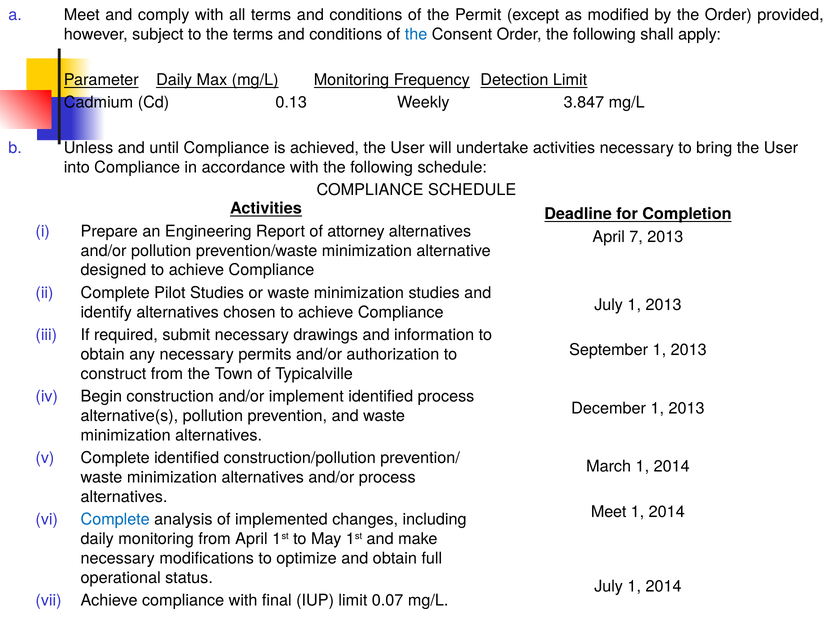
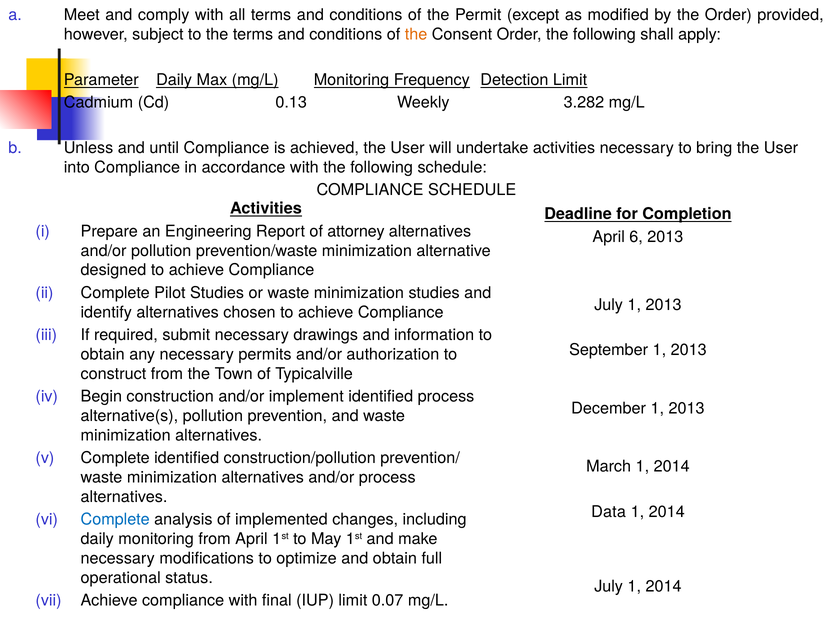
the at (416, 34) colour: blue -> orange
3.847: 3.847 -> 3.282
7: 7 -> 6
Meet at (609, 513): Meet -> Data
